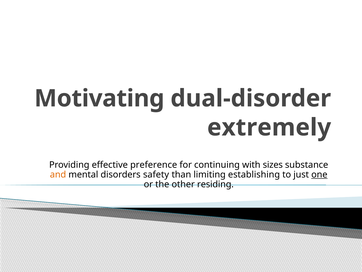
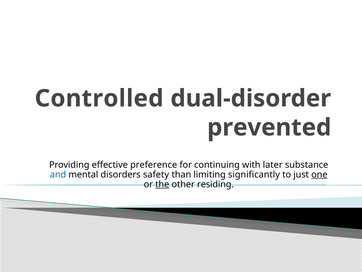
Motivating: Motivating -> Controlled
extremely: extremely -> prevented
sizes: sizes -> later
and colour: orange -> blue
establishing: establishing -> significantly
the underline: none -> present
